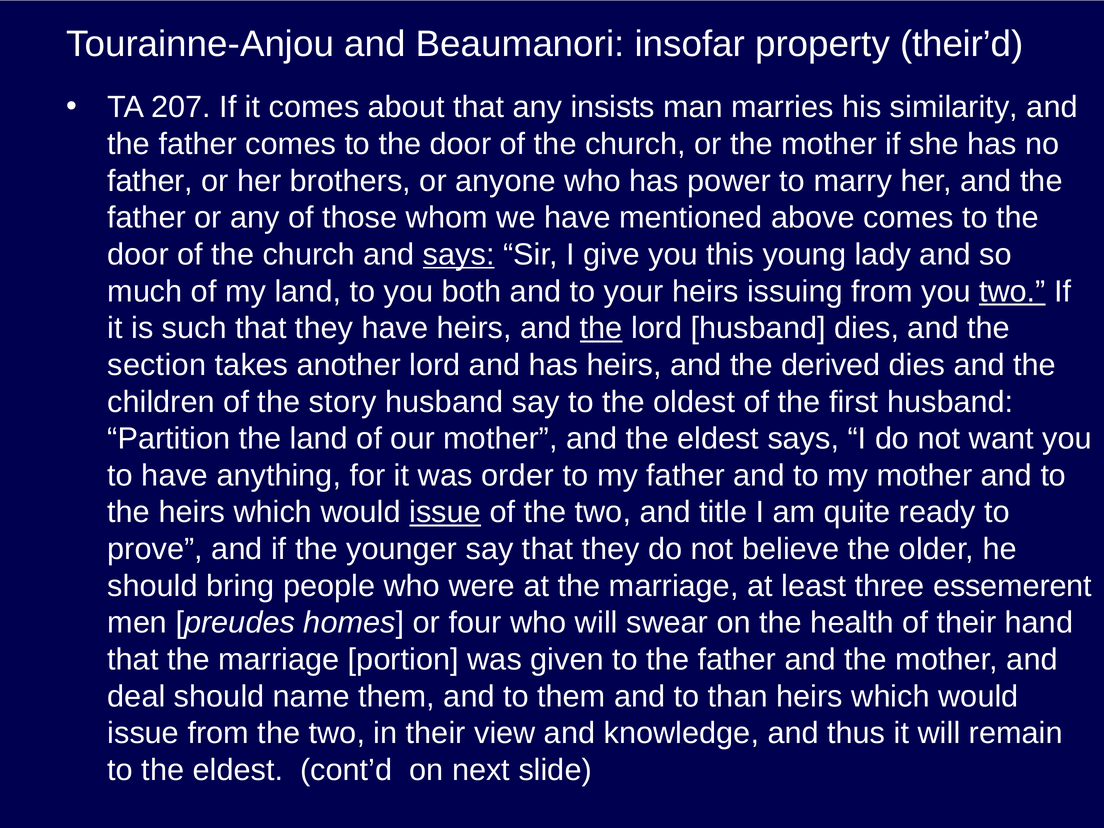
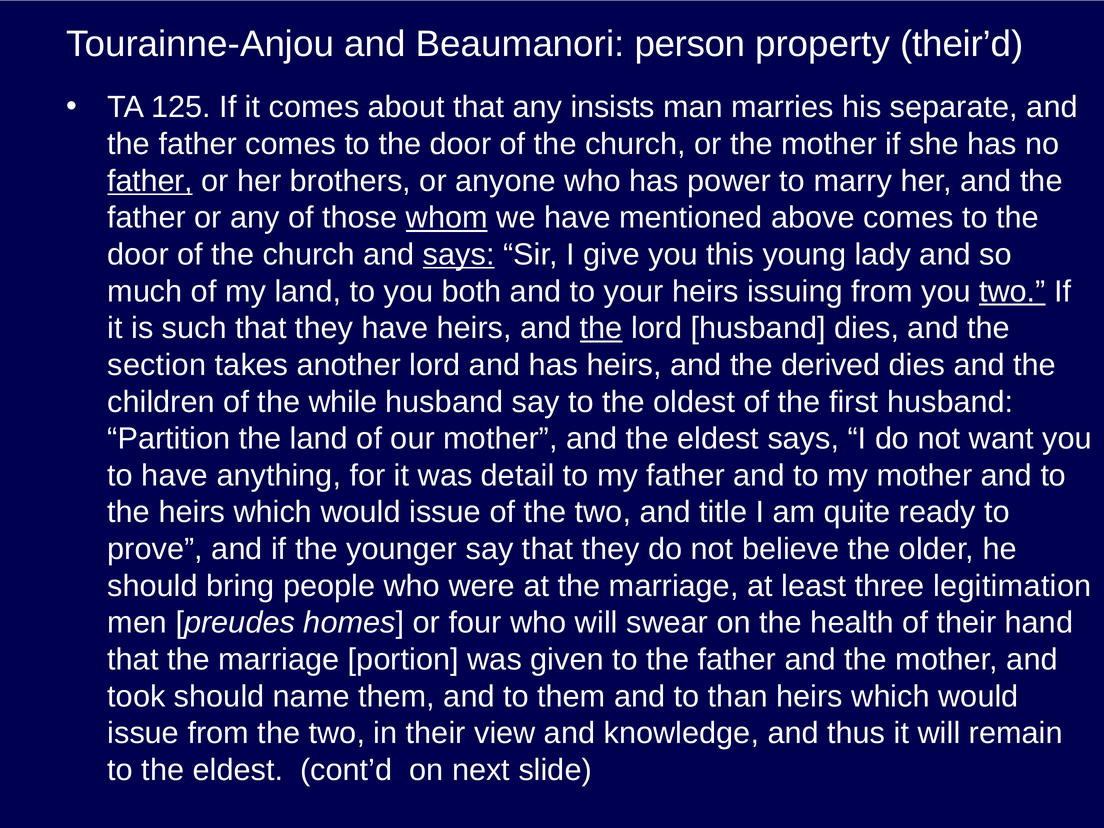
insofar: insofar -> person
207: 207 -> 125
similarity: similarity -> separate
father at (150, 181) underline: none -> present
whom underline: none -> present
story: story -> while
order: order -> detail
issue at (445, 512) underline: present -> none
essemerent: essemerent -> legitimation
deal: deal -> took
